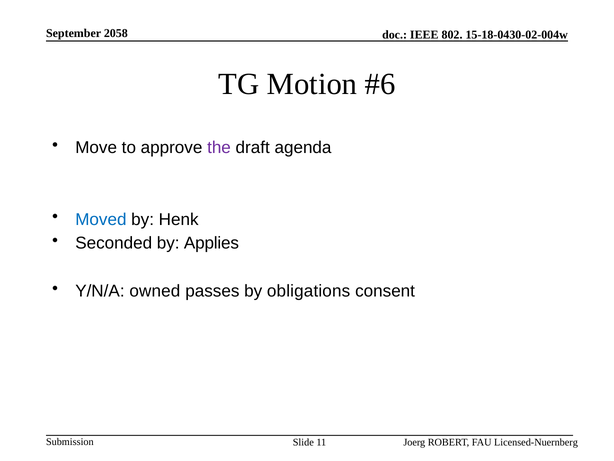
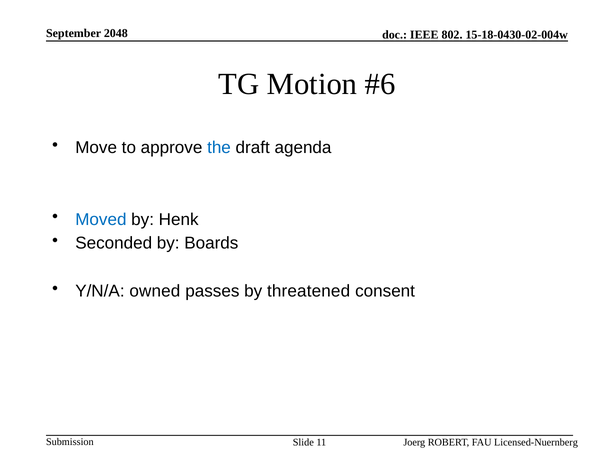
2058: 2058 -> 2048
the colour: purple -> blue
Applies: Applies -> Boards
obligations: obligations -> threatened
